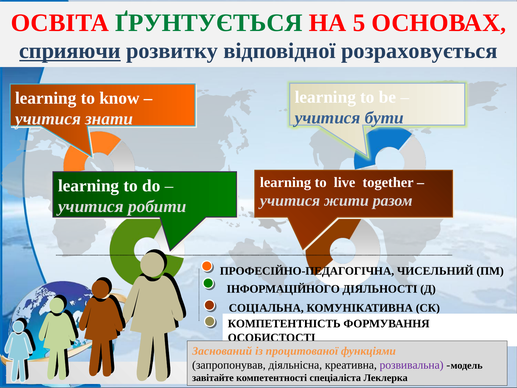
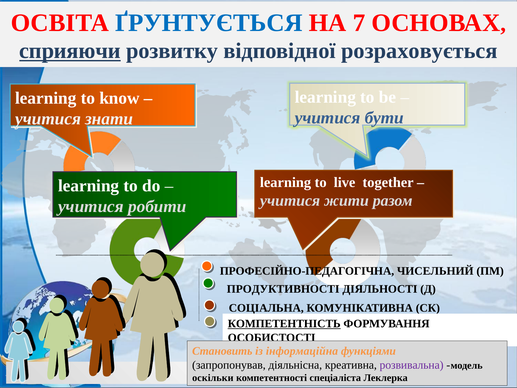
ҐРУНТУЄТЬСЯ colour: green -> blue
5: 5 -> 7
ІНФОРМАЦІЙНОГО: ІНФОРМАЦІЙНОГО -> ПРОДУКТИВНОСТІ
КОМПЕТЕНТНІСТЬ underline: none -> present
Заснований: Заснований -> Становить
процитованої: процитованої -> інформаційна
завітайте: завітайте -> оскільки
